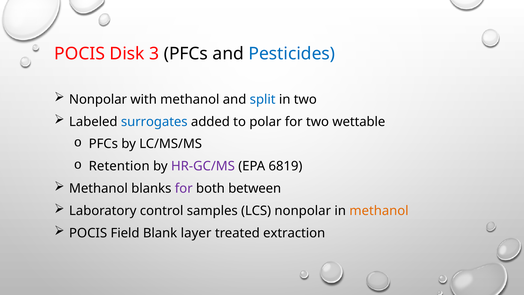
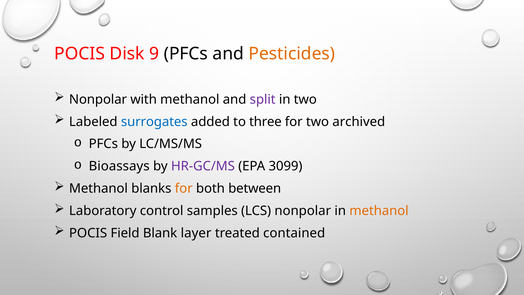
3: 3 -> 9
Pesticides colour: blue -> orange
split colour: blue -> purple
polar: polar -> three
wettable: wettable -> archived
Retention: Retention -> Bioassays
6819: 6819 -> 3099
for at (184, 188) colour: purple -> orange
extraction: extraction -> contained
